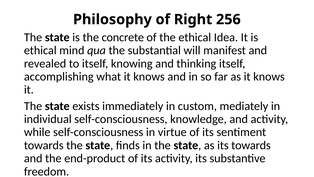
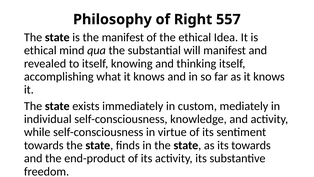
256: 256 -> 557
the concrete: concrete -> manifest
